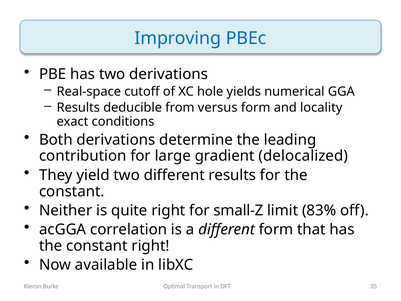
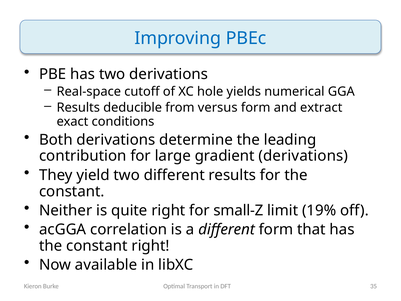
locality: locality -> extract
gradient delocalized: delocalized -> derivations
83%: 83% -> 19%
